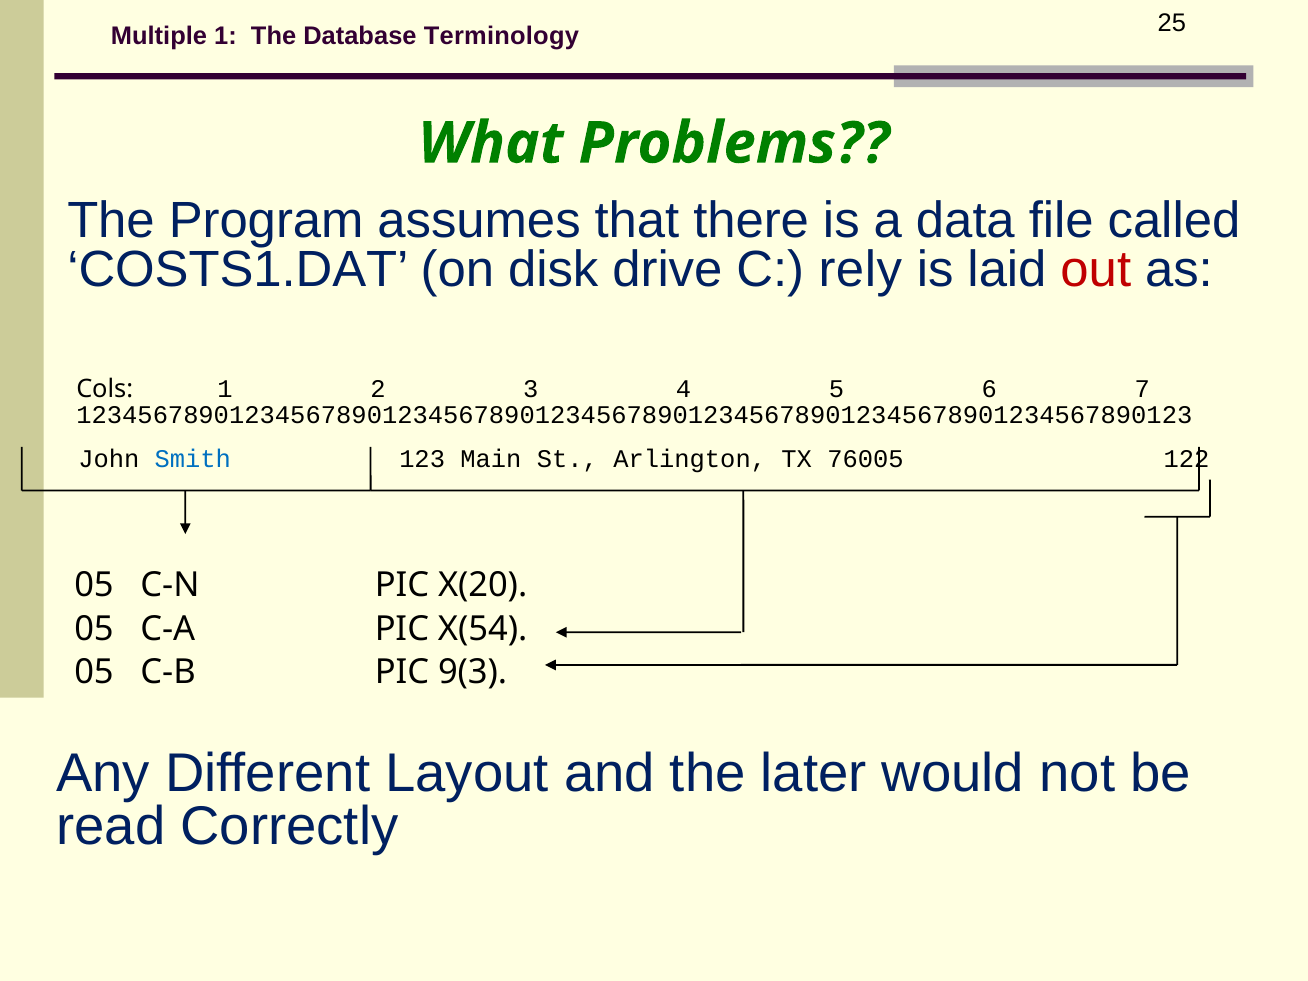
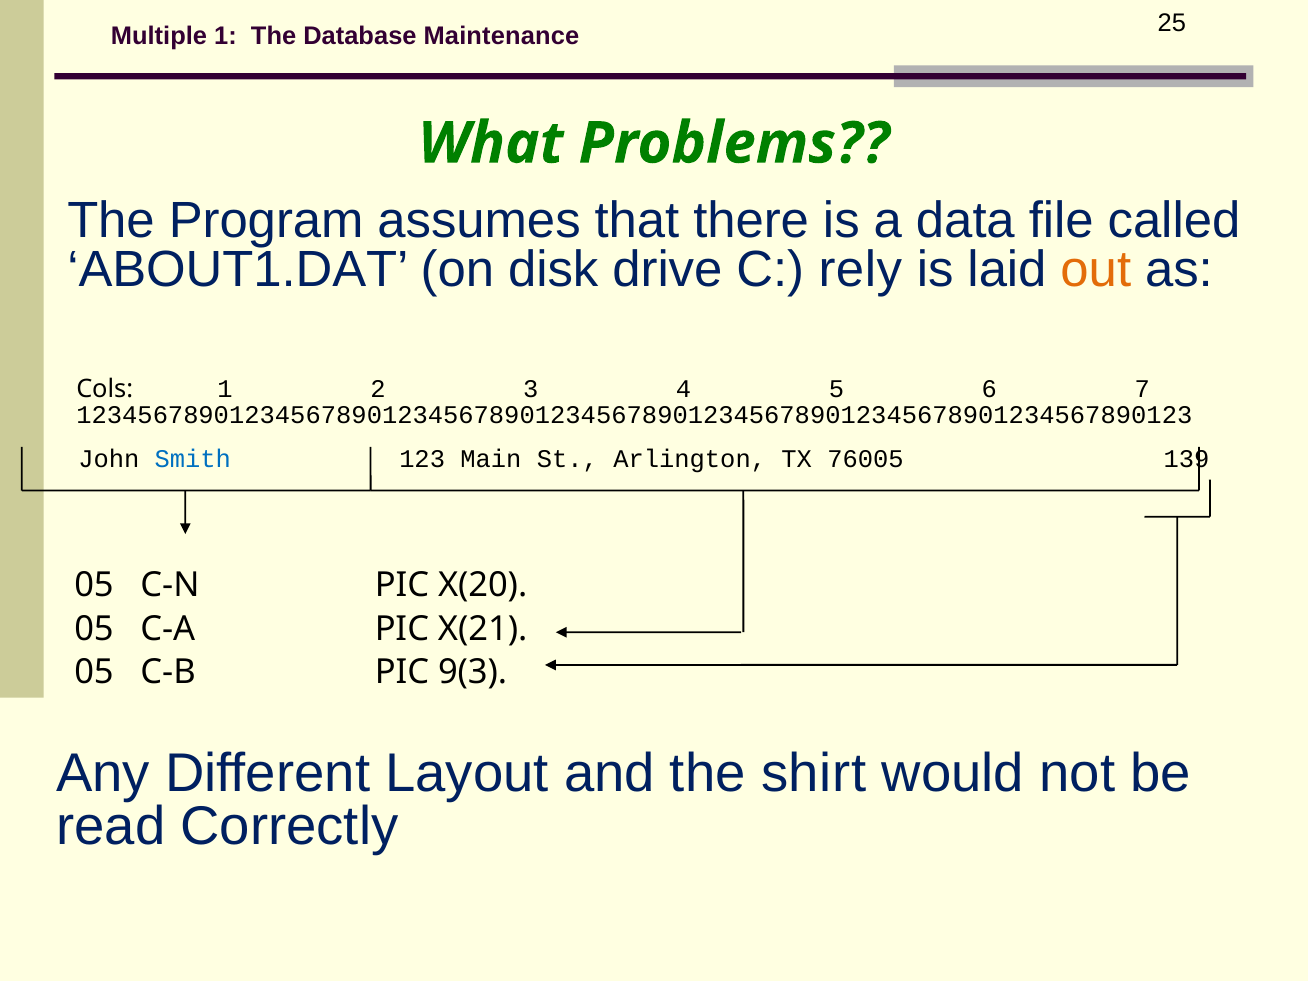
Terminology: Terminology -> Maintenance
COSTS1.DAT: COSTS1.DAT -> ABOUT1.DAT
out colour: red -> orange
122: 122 -> 139
X(54: X(54 -> X(21
later: later -> shirt
